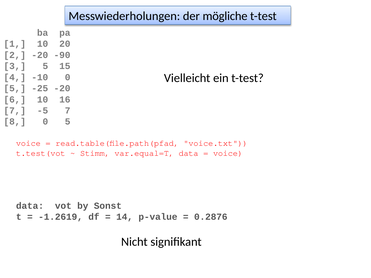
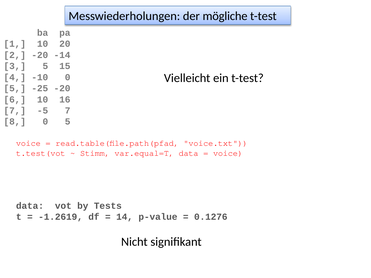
-90: -90 -> -14
Sonst: Sonst -> Tests
0.2876: 0.2876 -> 0.1276
